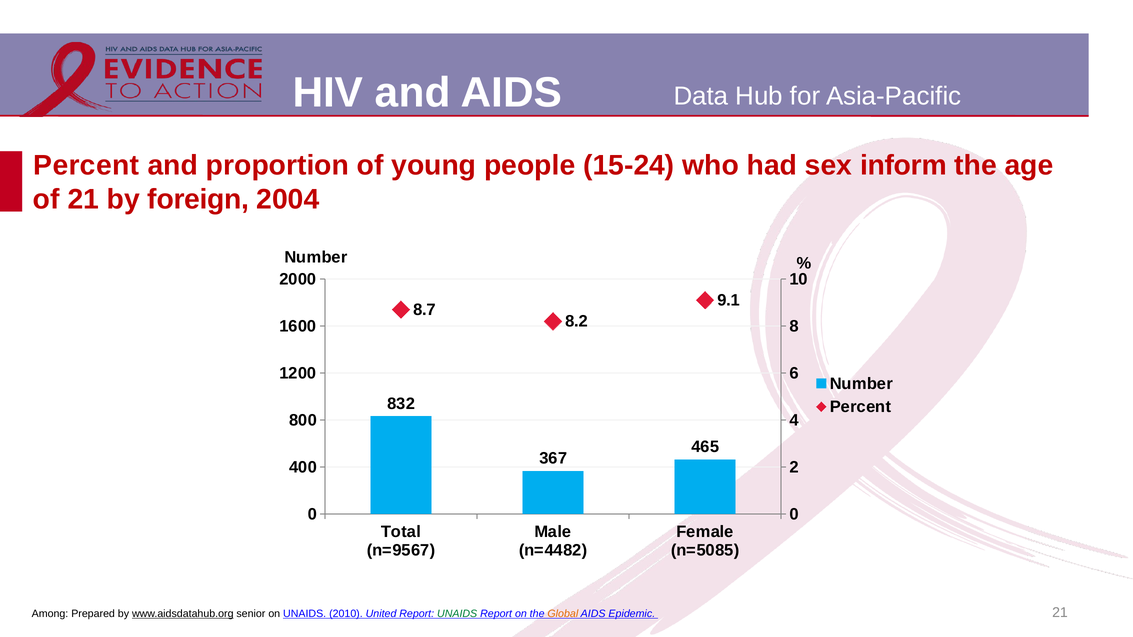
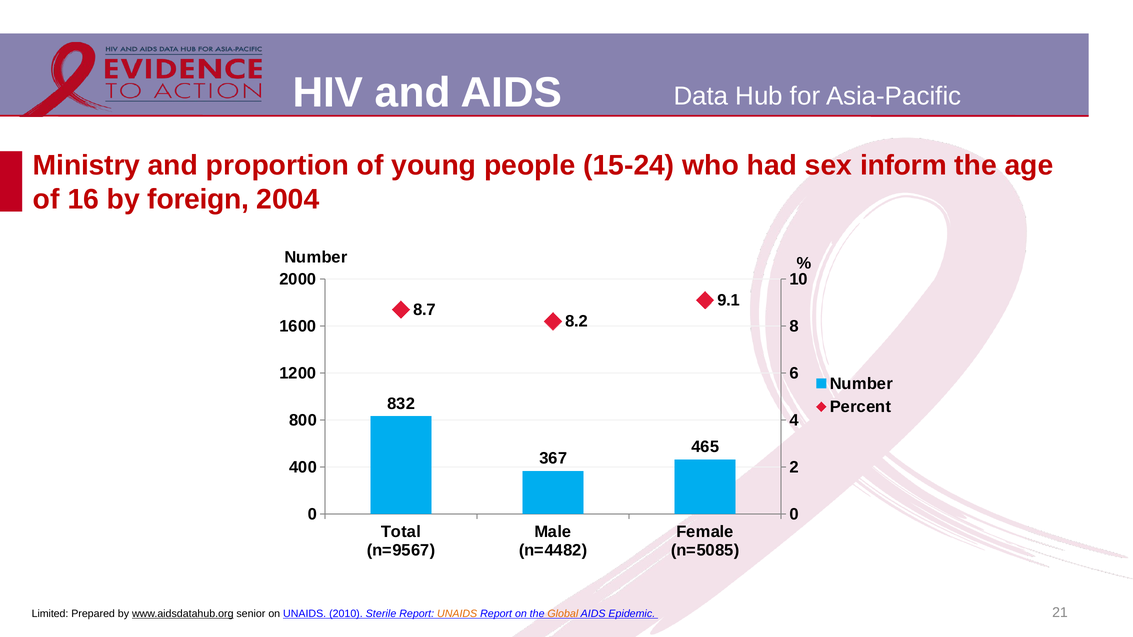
Percent at (86, 165): Percent -> Ministry
of 21: 21 -> 16
Among: Among -> Limited
United: United -> Sterile
UNAIDS at (457, 614) colour: green -> orange
